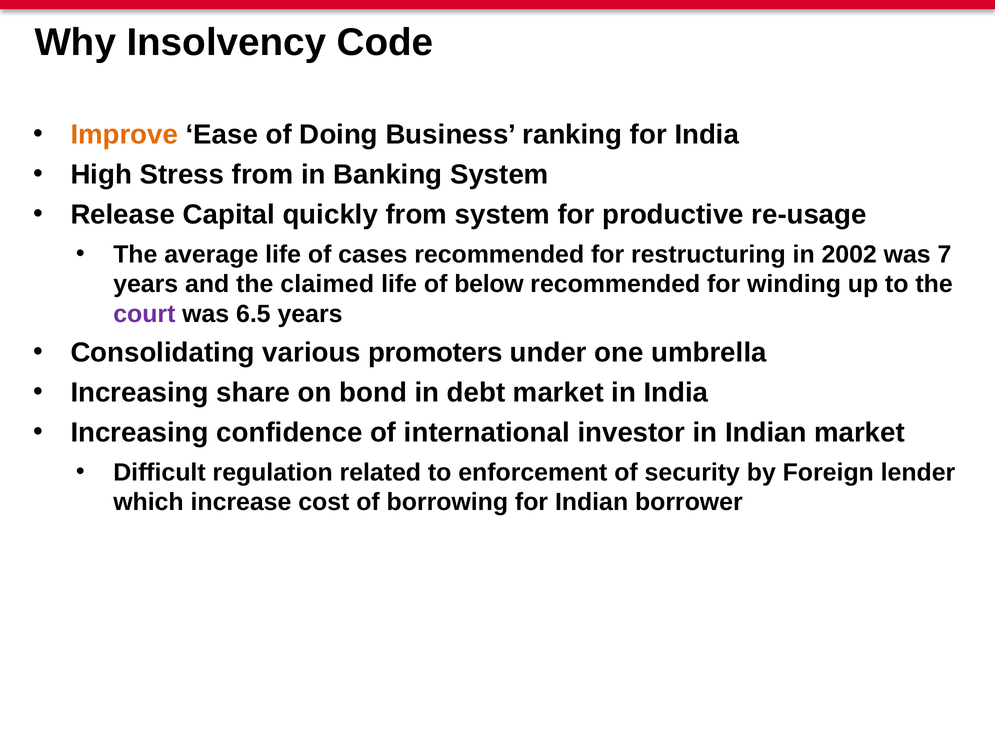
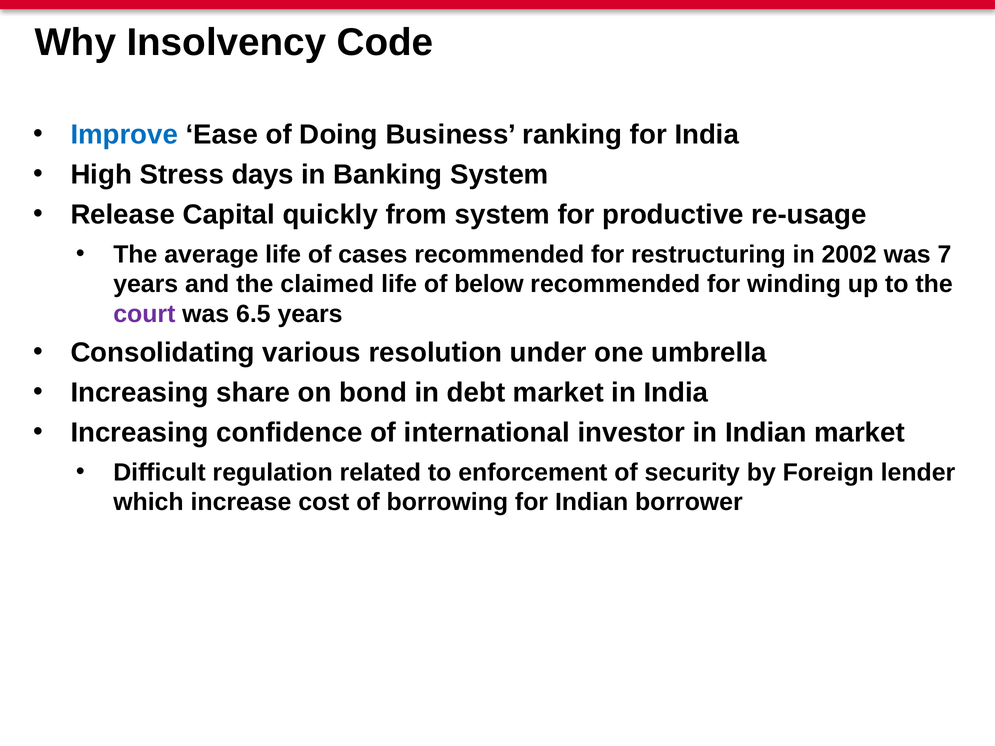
Improve colour: orange -> blue
Stress from: from -> days
promoters: promoters -> resolution
